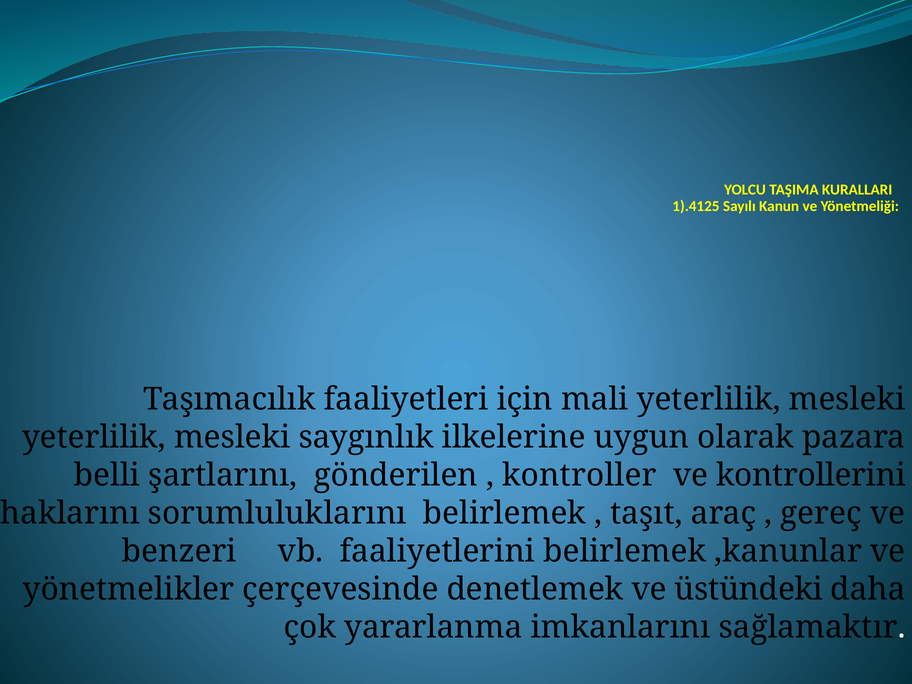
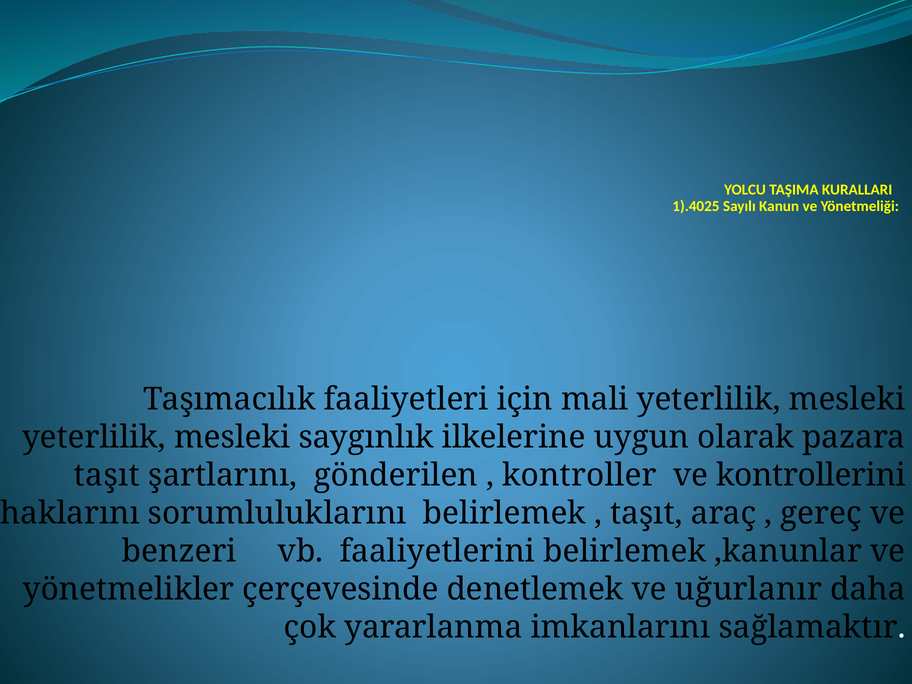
1).4125: 1).4125 -> 1).4025
belli at (107, 475): belli -> taşıt
üstündeki: üstündeki -> uğurlanır
